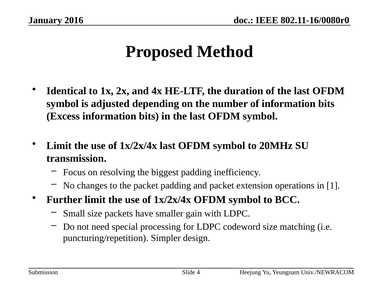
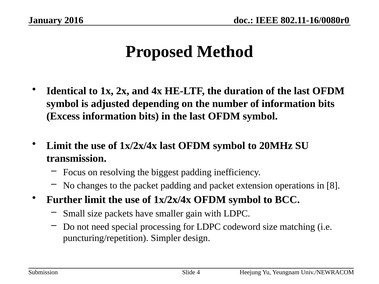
1: 1 -> 8
